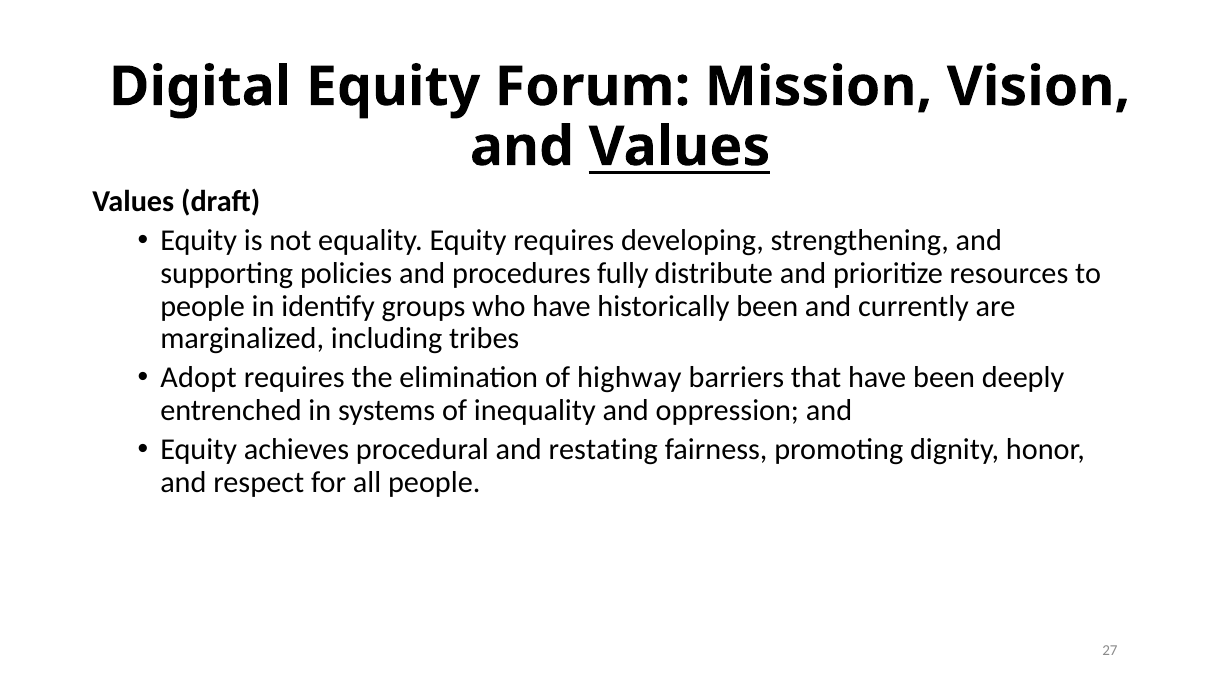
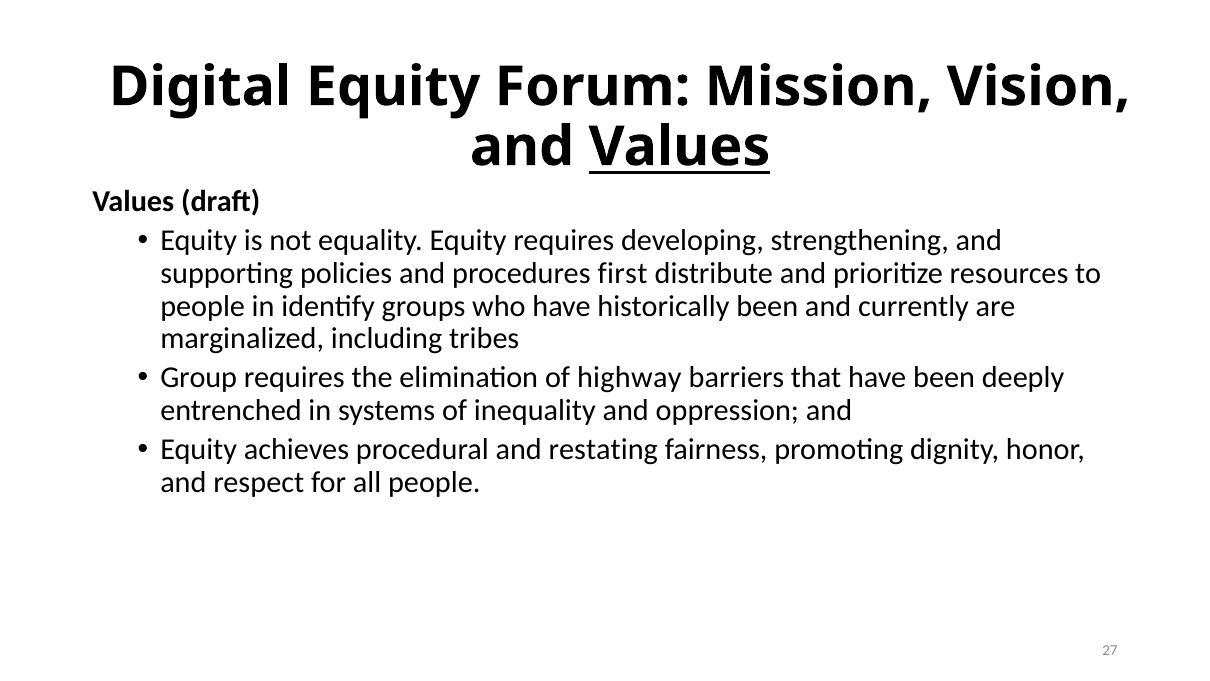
fully: fully -> first
Adopt: Adopt -> Group
